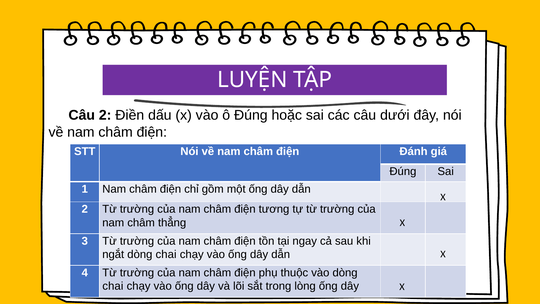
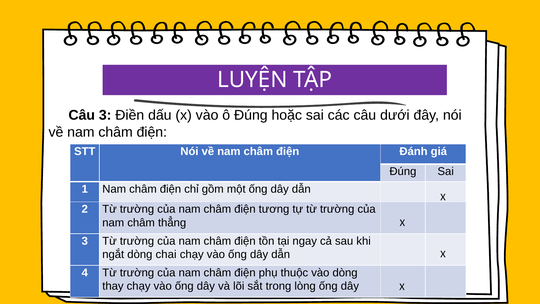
Câu 2: 2 -> 3
chai at (113, 286): chai -> thay
